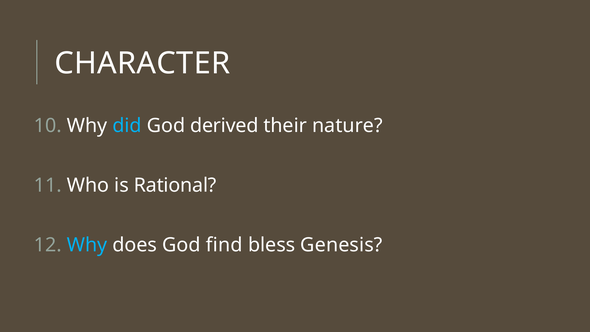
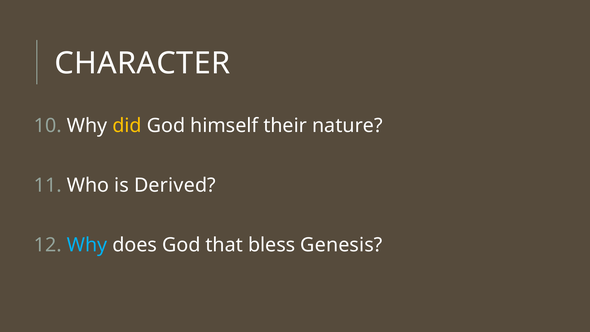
did colour: light blue -> yellow
derived: derived -> himself
Rational: Rational -> Derived
find: find -> that
